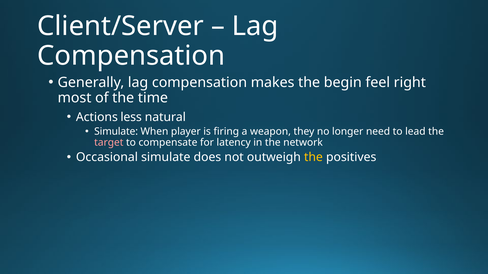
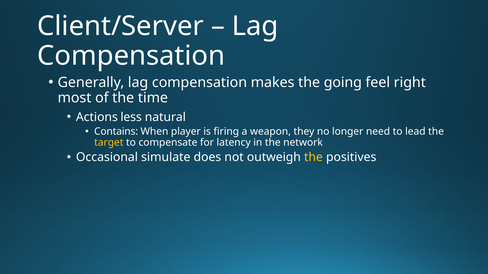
begin: begin -> going
Simulate at (116, 132): Simulate -> Contains
target colour: pink -> yellow
